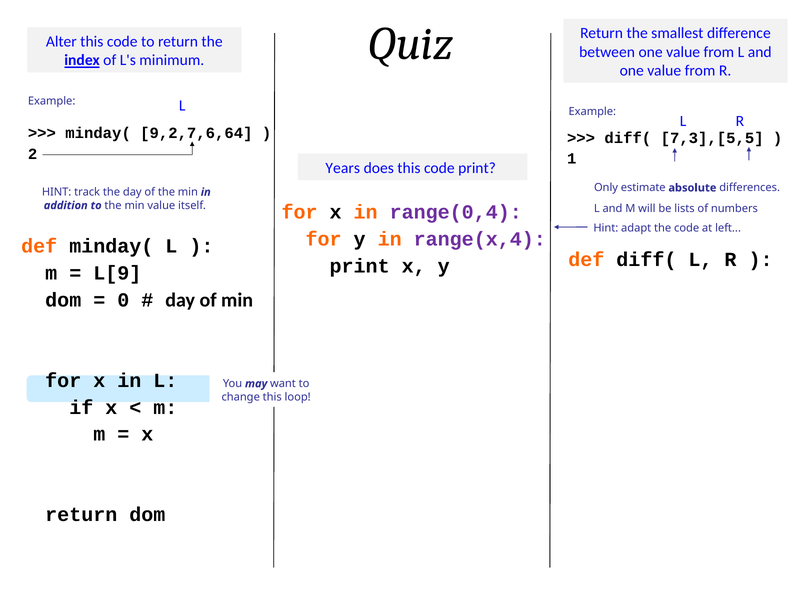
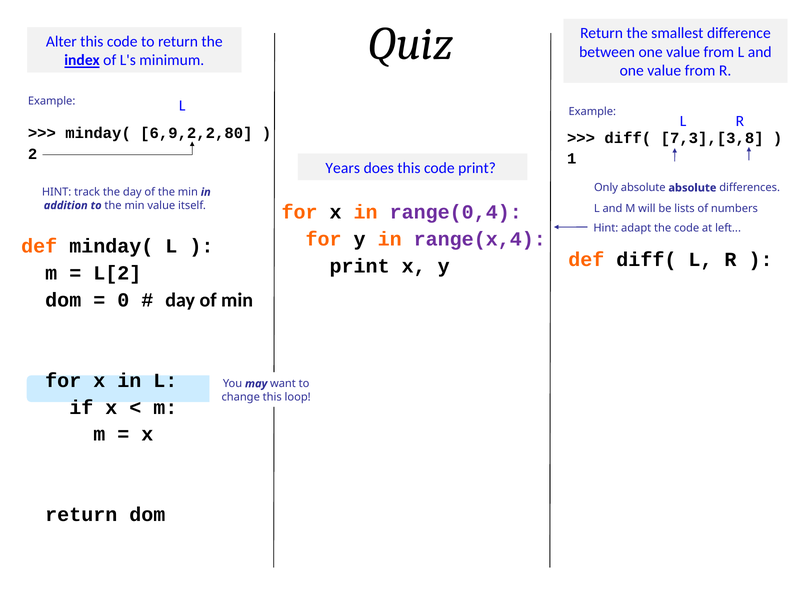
9,2,7,6,64: 9,2,7,6,64 -> 6,9,2,2,80
7,3],[5,5: 7,3],[5,5 -> 7,3],[3,8
Only estimate: estimate -> absolute
L[9: L[9 -> L[2
